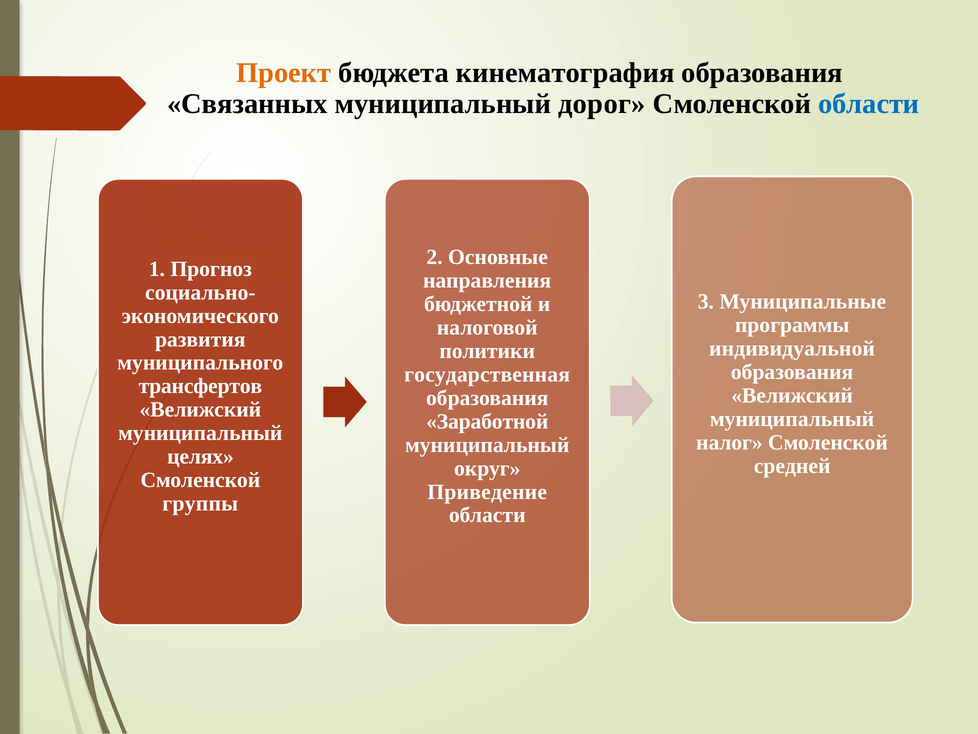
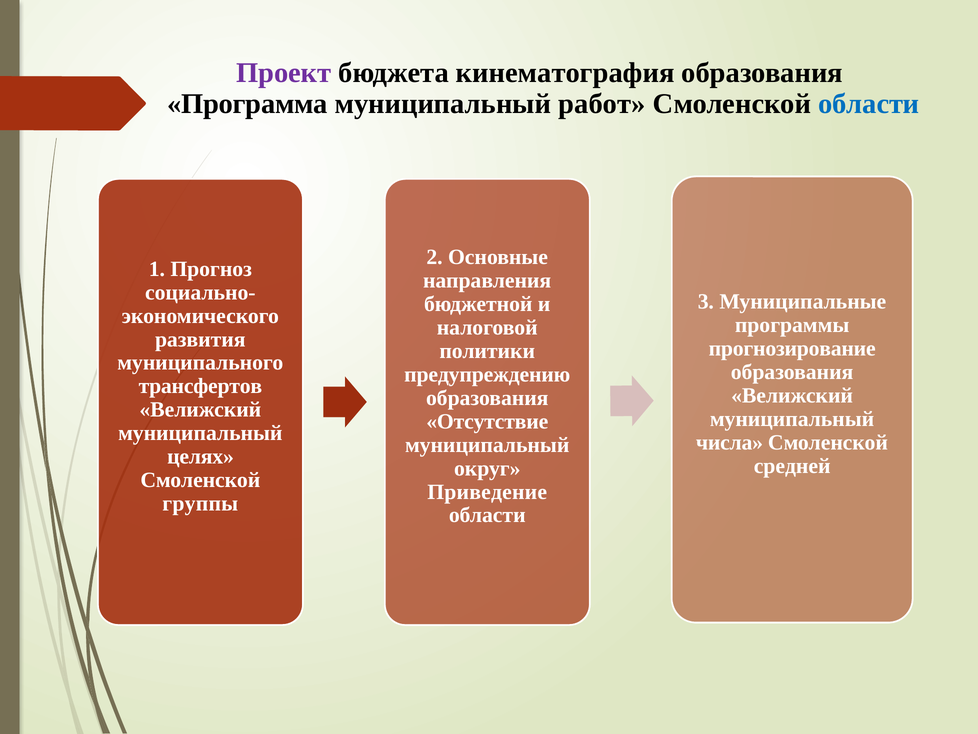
Проект colour: orange -> purple
Связанных: Связанных -> Программа
дорог: дорог -> работ
индивидуальной: индивидуальной -> прогнозирование
государственная: государственная -> предупреждению
Заработной: Заработной -> Отсутствие
налог: налог -> числа
